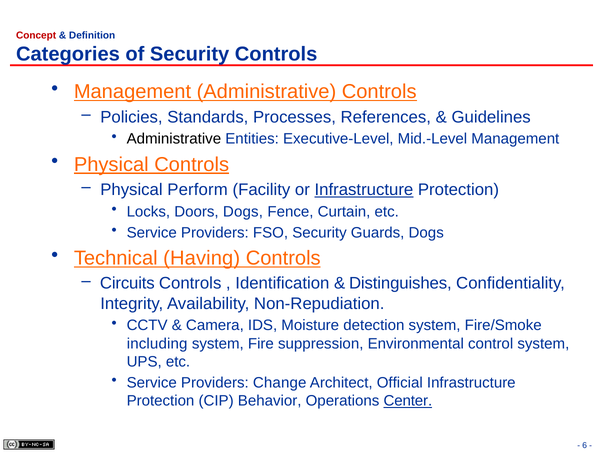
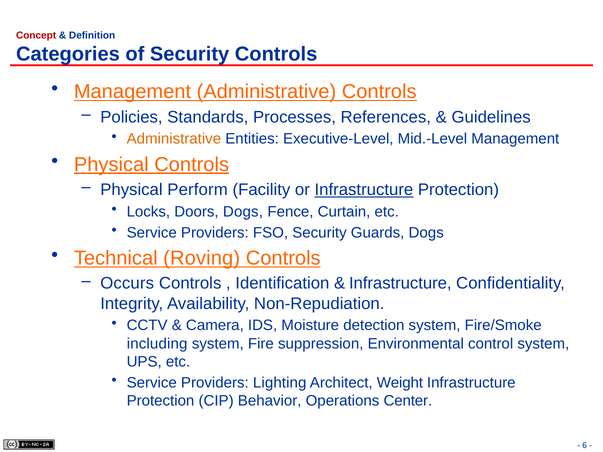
Administrative at (174, 139) colour: black -> orange
Having: Having -> Roving
Circuits: Circuits -> Occurs
Distinguishes at (400, 284): Distinguishes -> Infrastructure
Change: Change -> Lighting
Official: Official -> Weight
Center underline: present -> none
